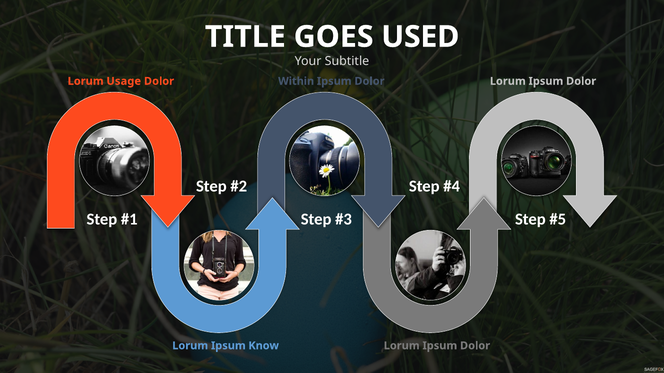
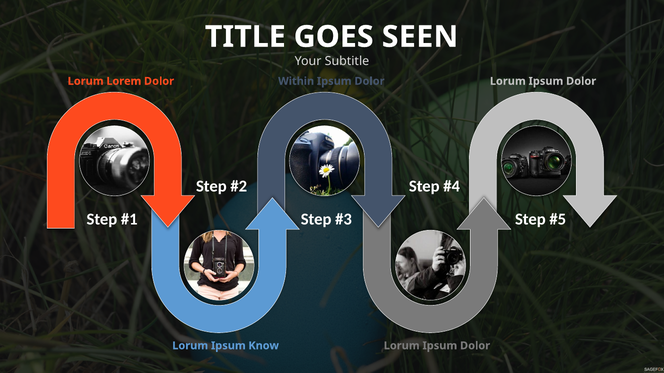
USED: USED -> SEEN
Usage: Usage -> Lorem
